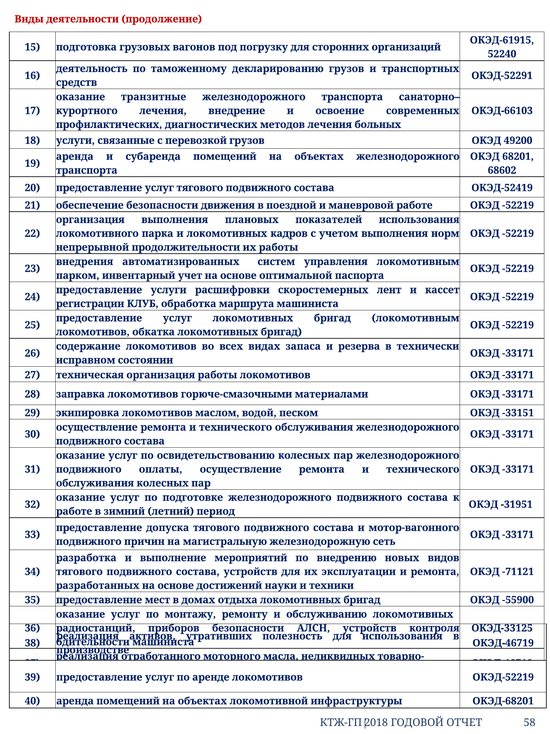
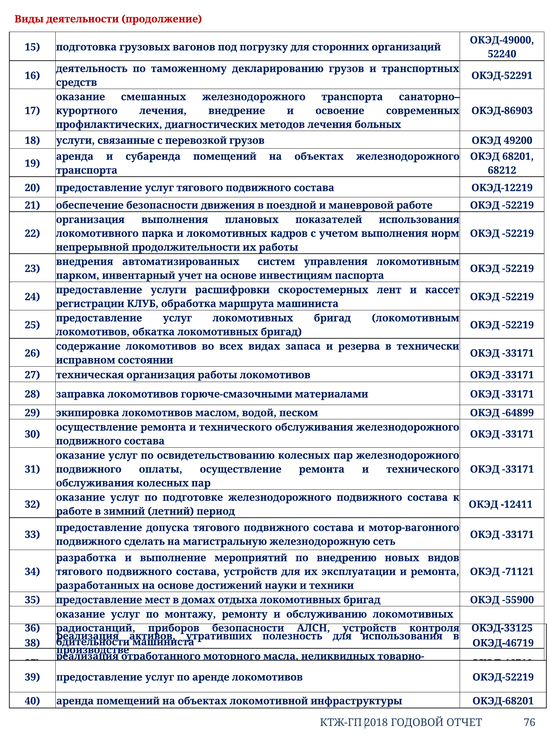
ОКЭД-61915: ОКЭД-61915 -> ОКЭД-49000
транзитные: транзитные -> смешанных
ОКЭД-66103: ОКЭД-66103 -> ОКЭД-86903
68602: 68602 -> 68212
ОКЭД-52419: ОКЭД-52419 -> ОКЭД-12219
оптимальной: оптимальной -> инвестициям
-33151: -33151 -> -64899
-31951: -31951 -> -12411
причин: причин -> сделать
58: 58 -> 76
